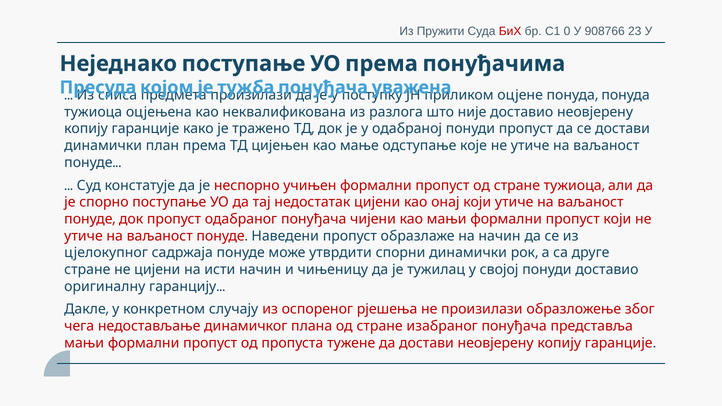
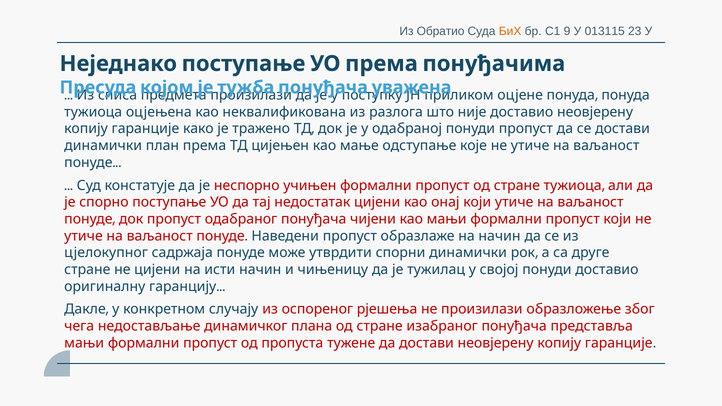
Пружити: Пружити -> Обратио
БиХ colour: red -> orange
0: 0 -> 9
908766: 908766 -> 013115
